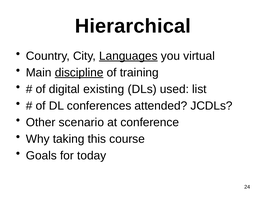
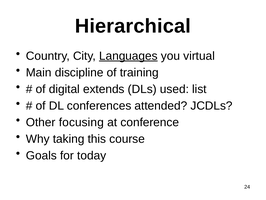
discipline underline: present -> none
existing: existing -> extends
scenario: scenario -> focusing
